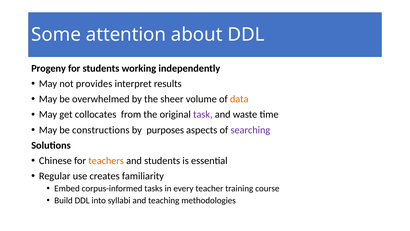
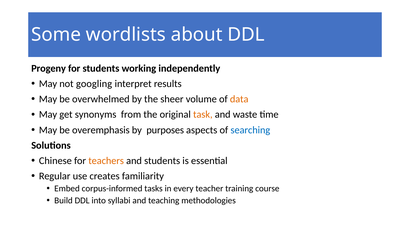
attention: attention -> wordlists
provides: provides -> googling
collocates: collocates -> synonyms
task colour: purple -> orange
constructions: constructions -> overemphasis
searching colour: purple -> blue
